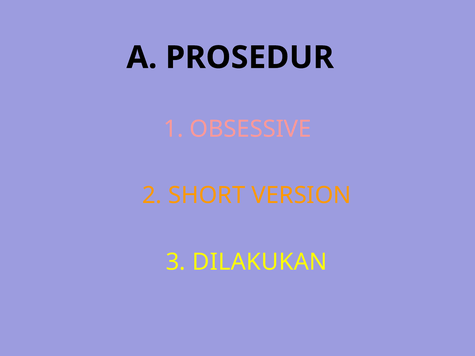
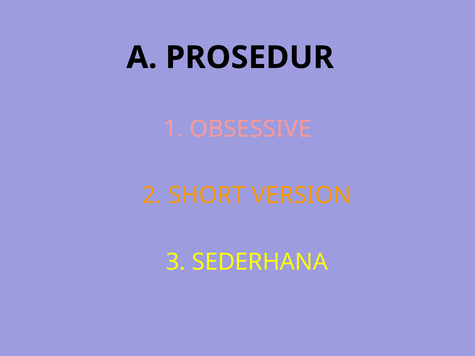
DILAKUKAN: DILAKUKAN -> SEDERHANA
